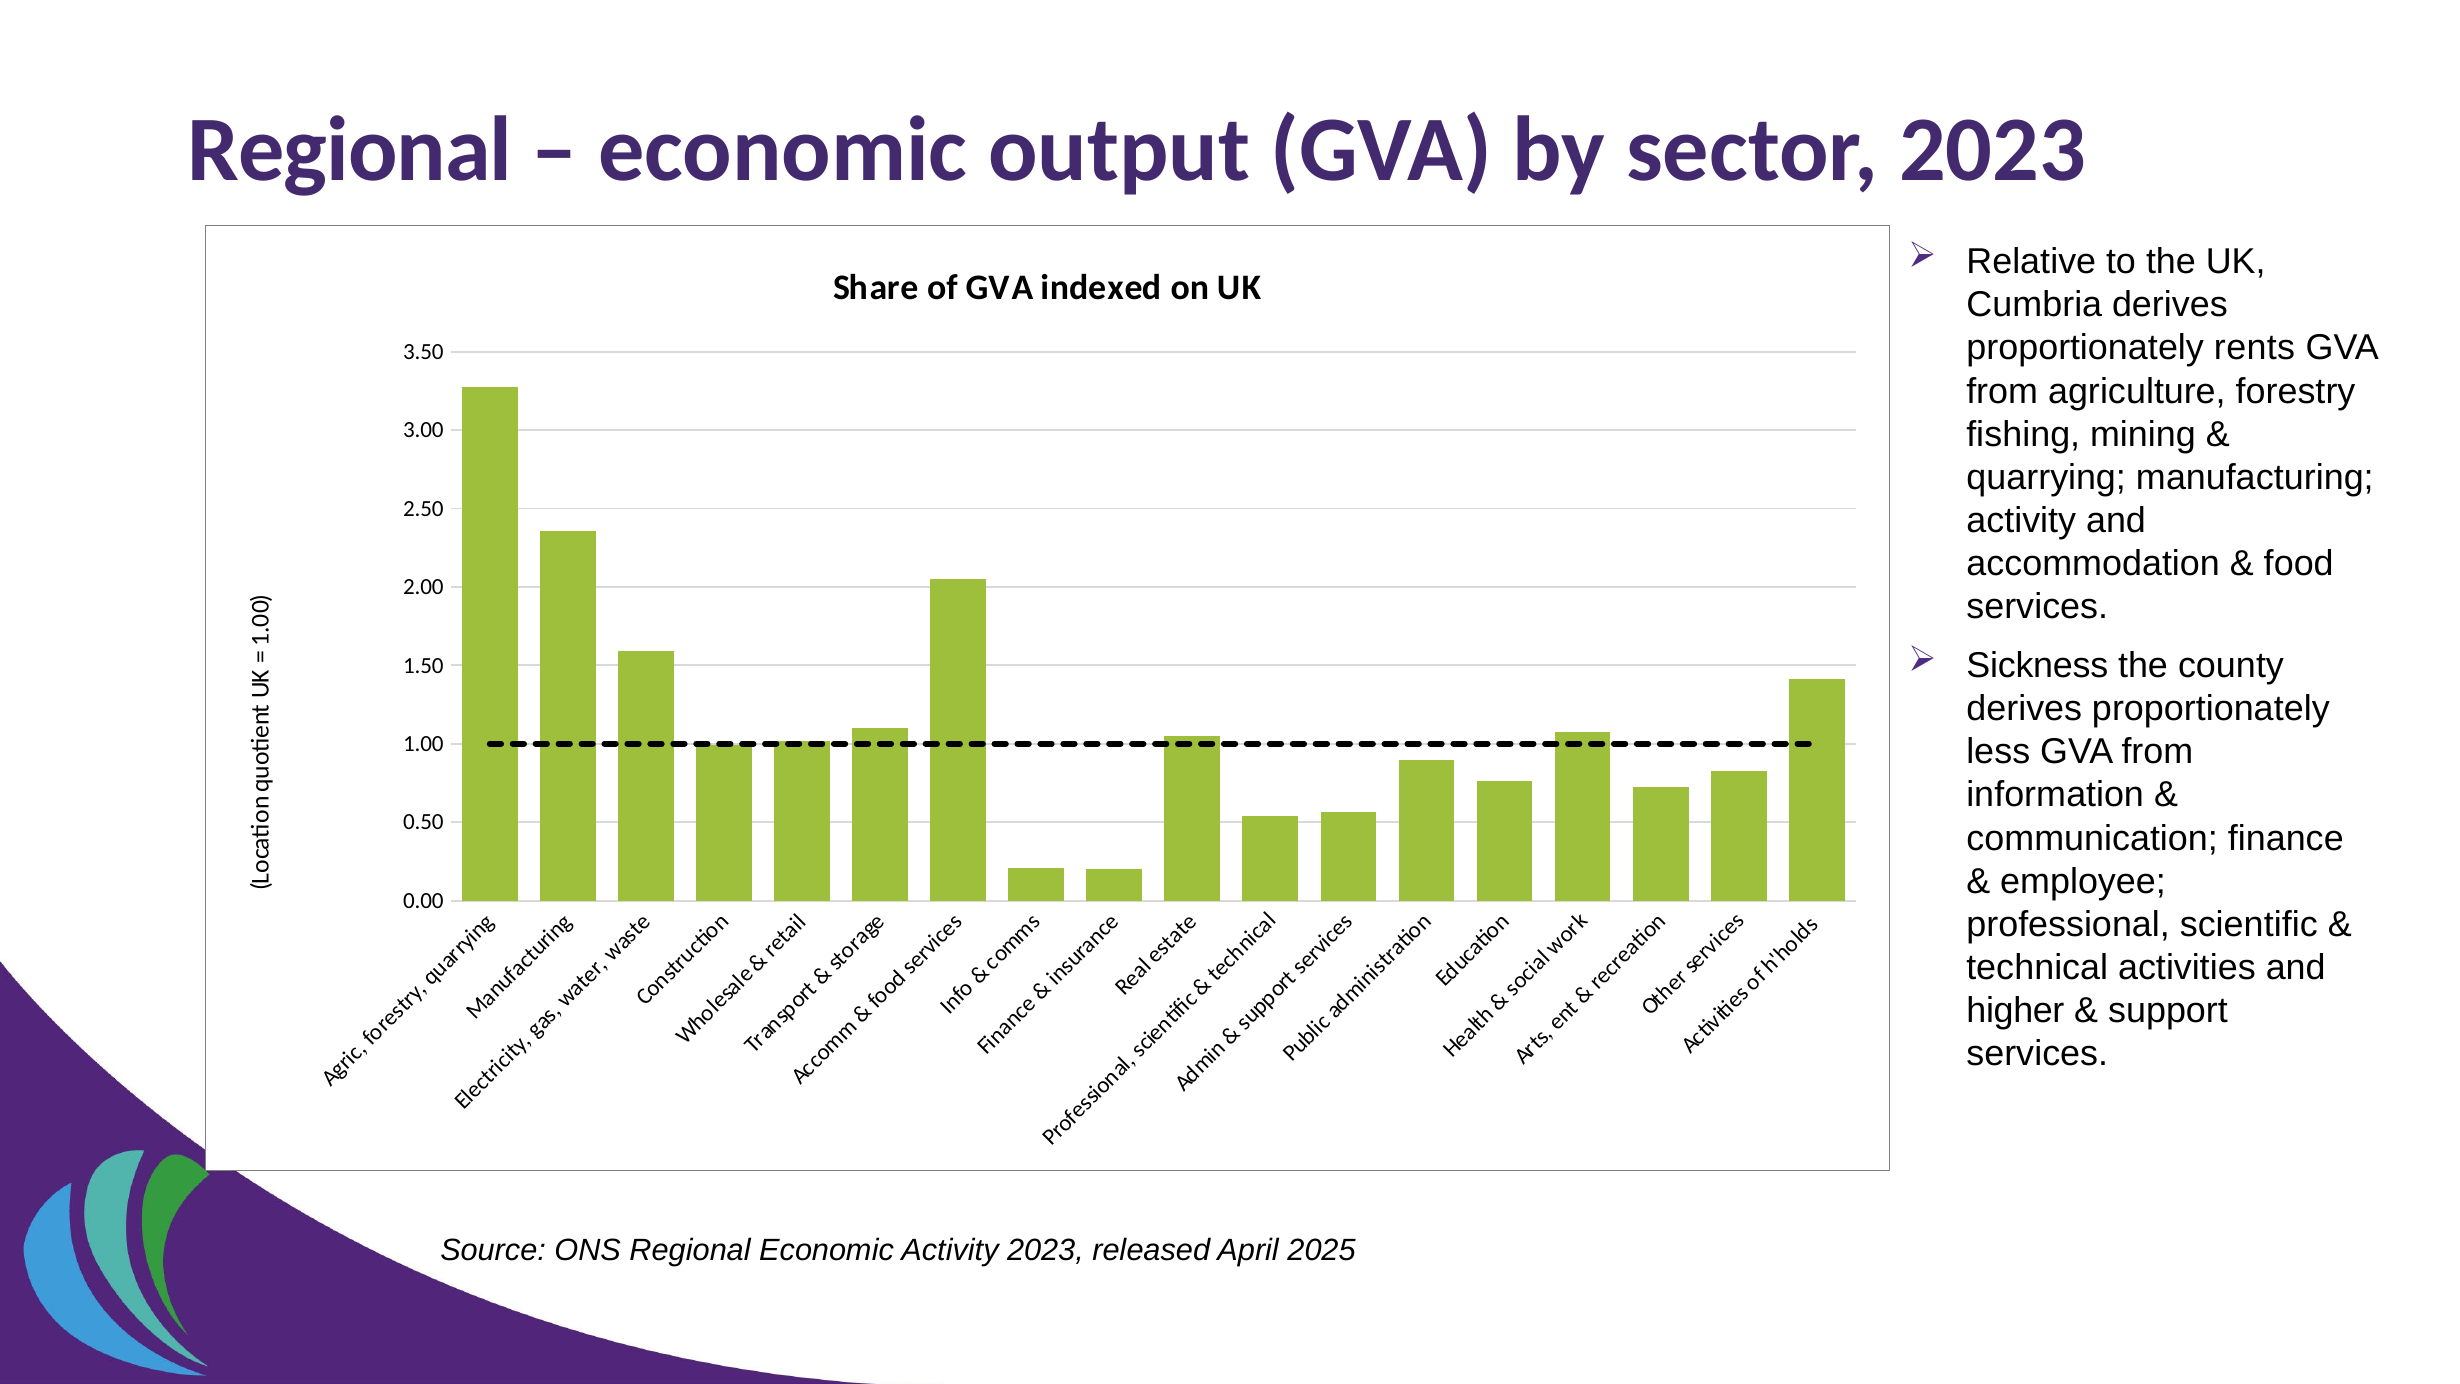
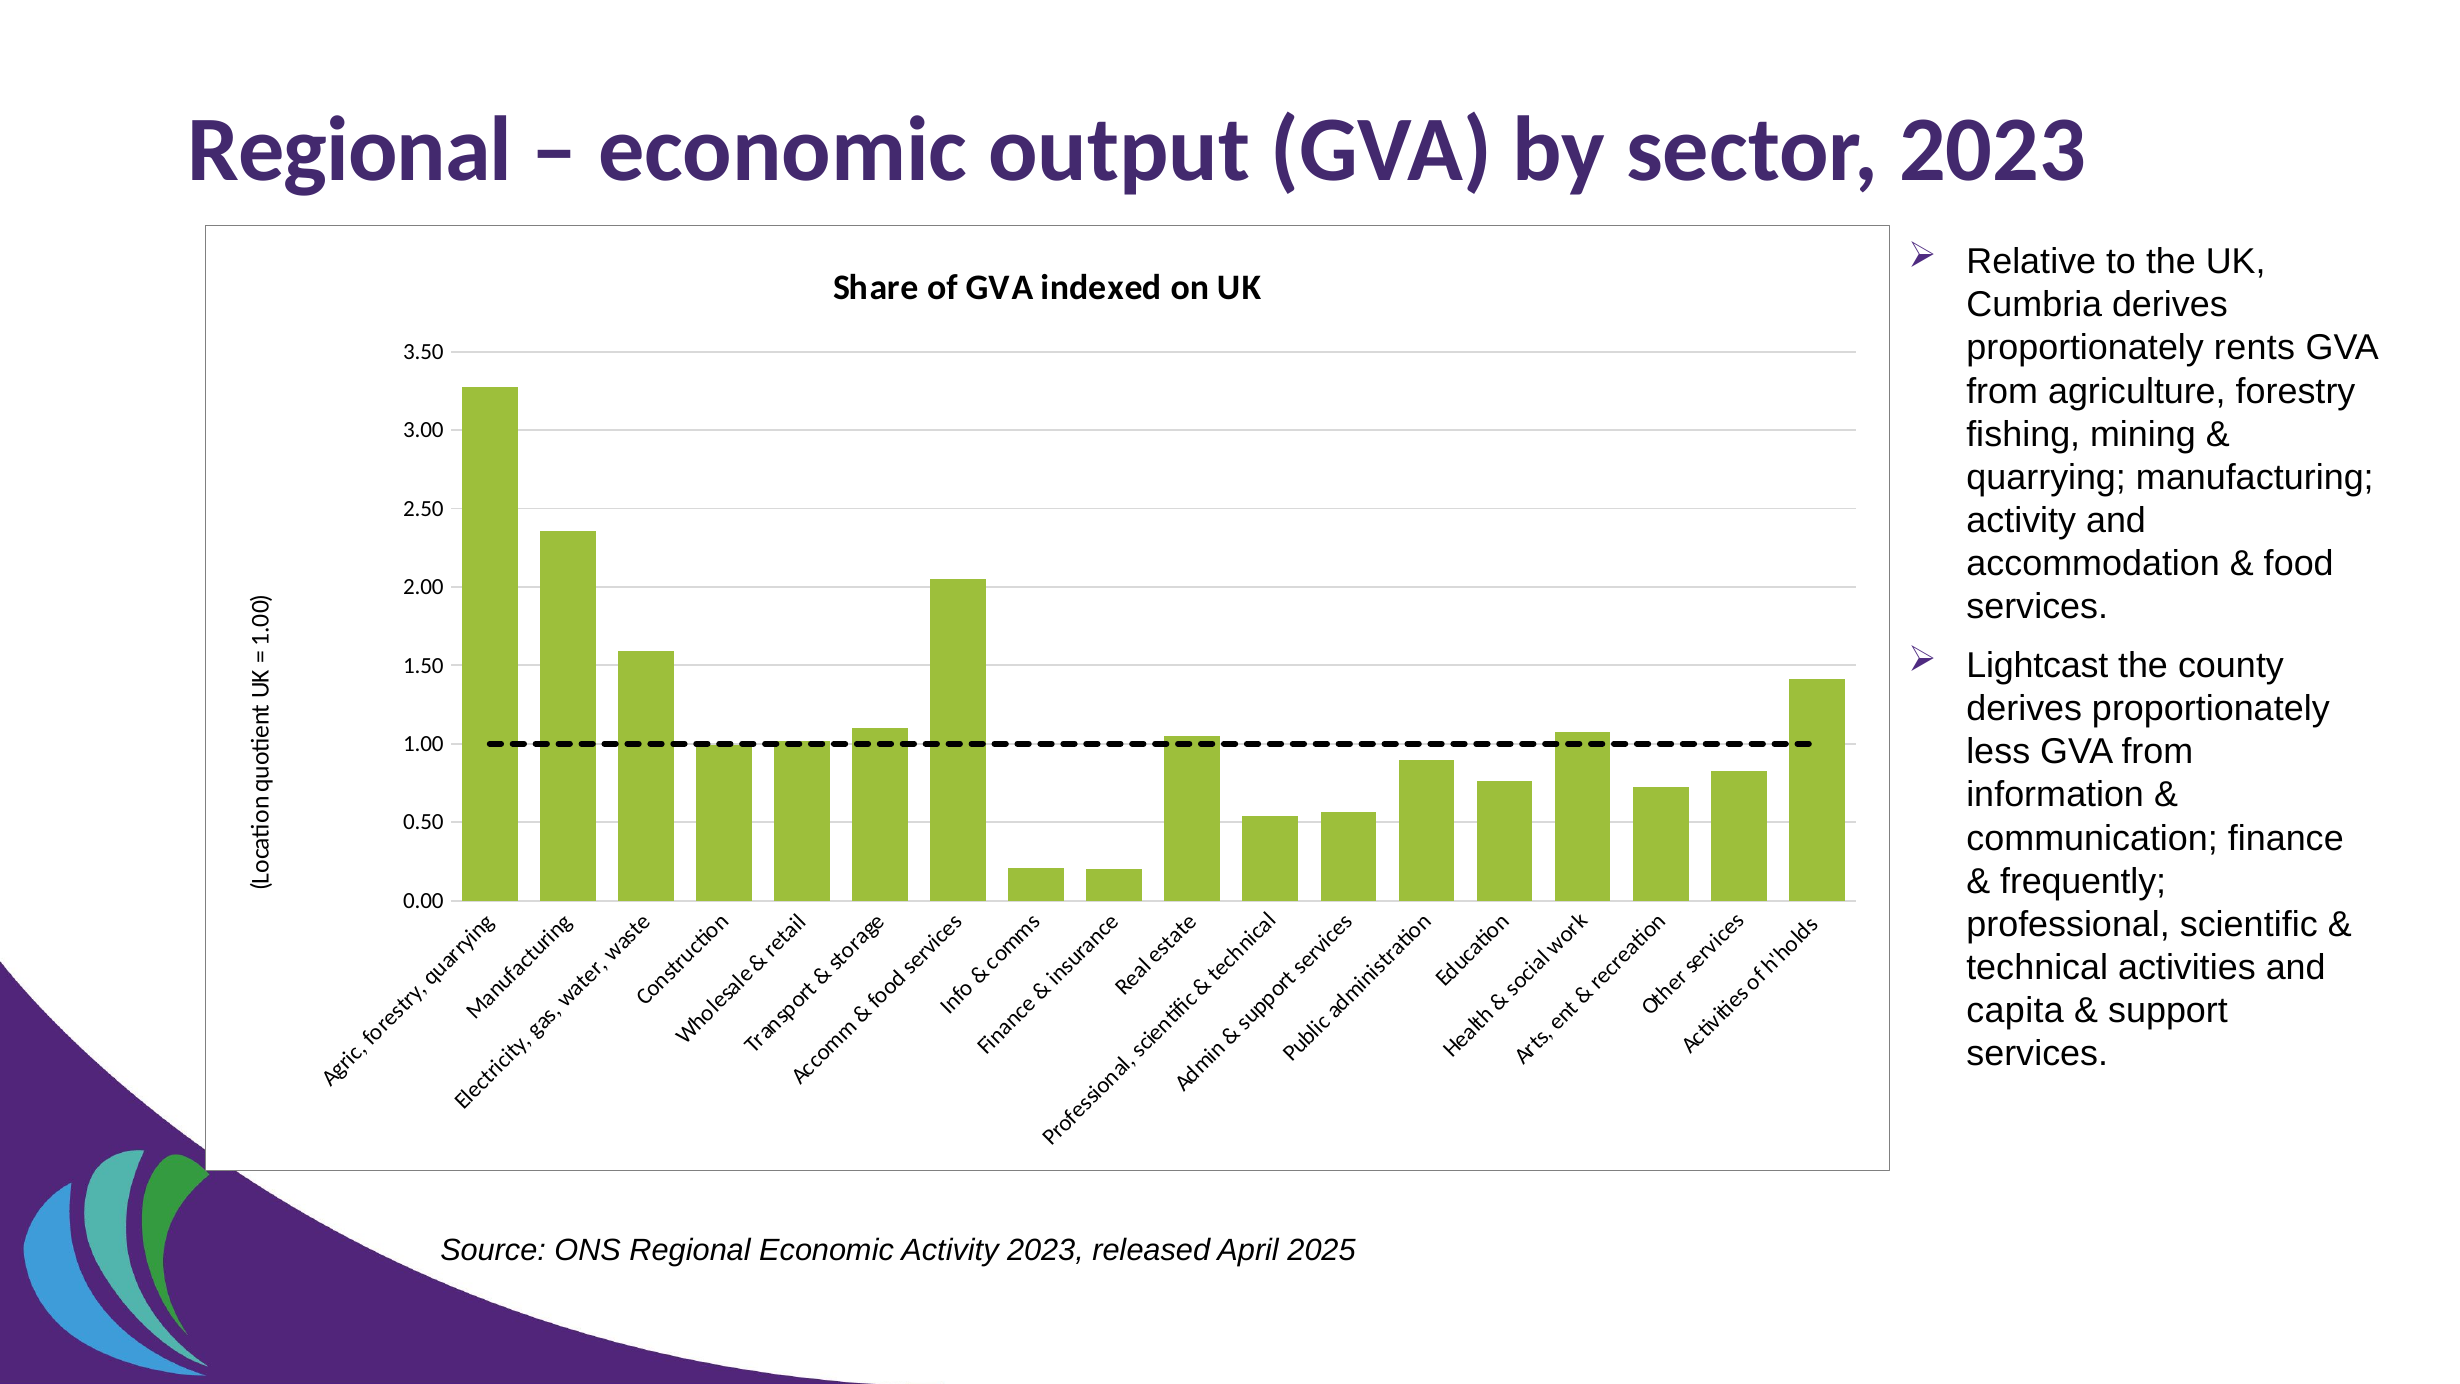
Sickness: Sickness -> Lightcast
employee: employee -> frequently
higher: higher -> capita
